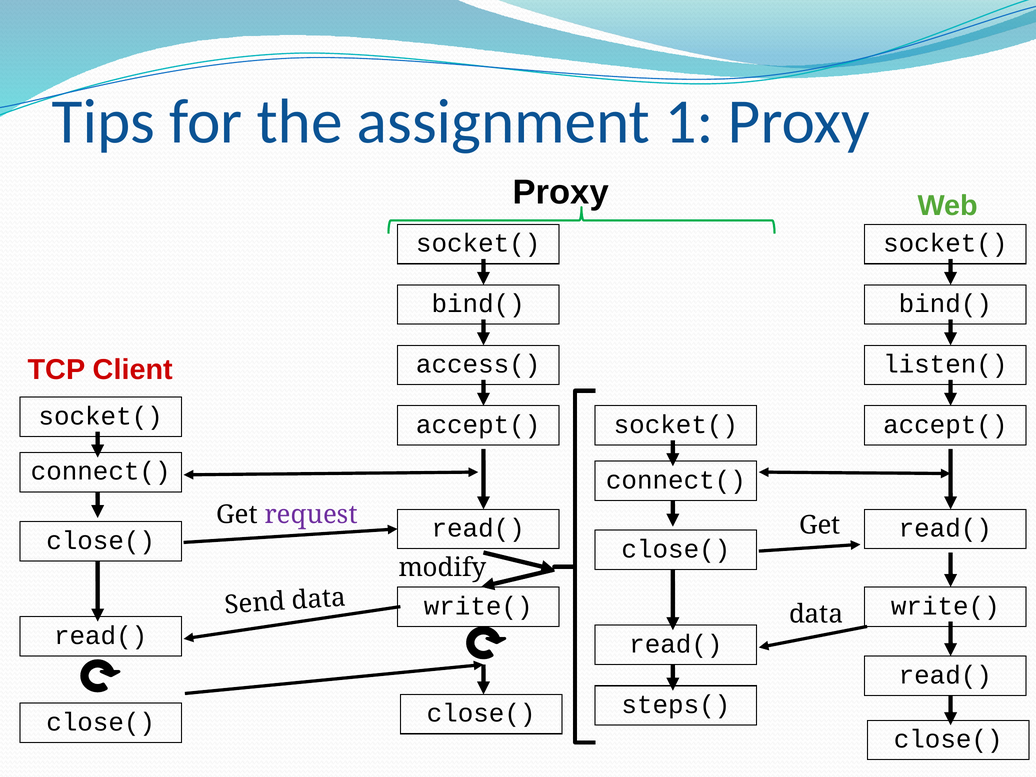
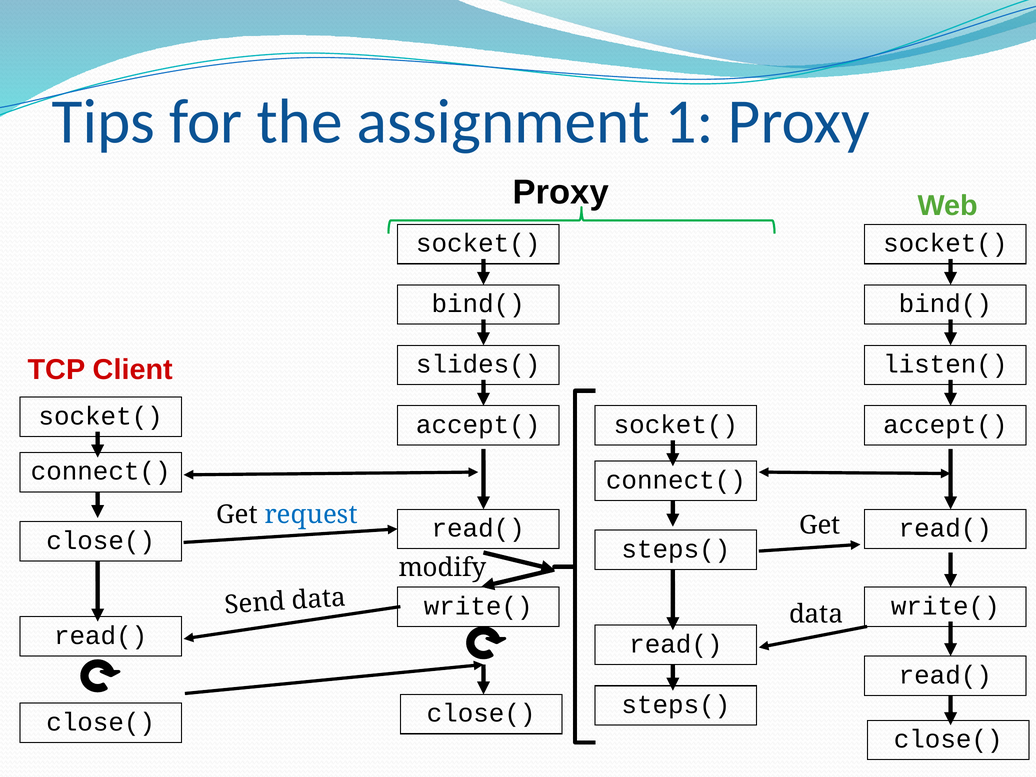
access(: access( -> slides(
request colour: purple -> blue
close( at (676, 549): close( -> steps(
